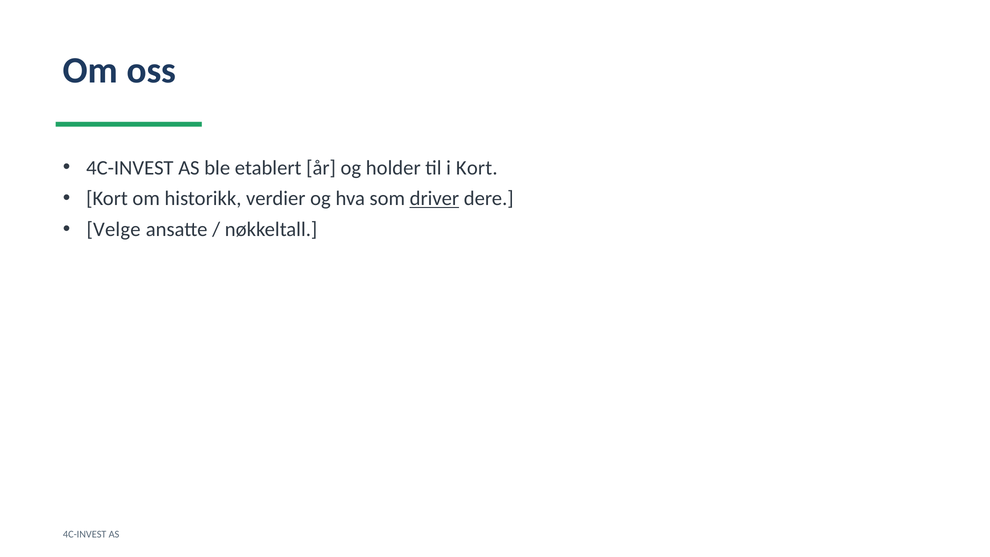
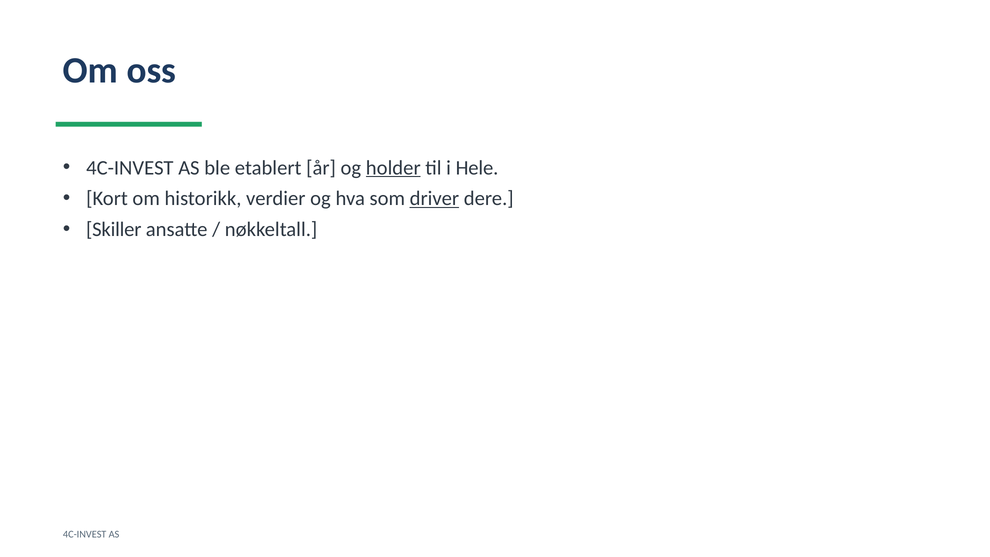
holder underline: none -> present
i Kort: Kort -> Hele
Velge: Velge -> Skiller
